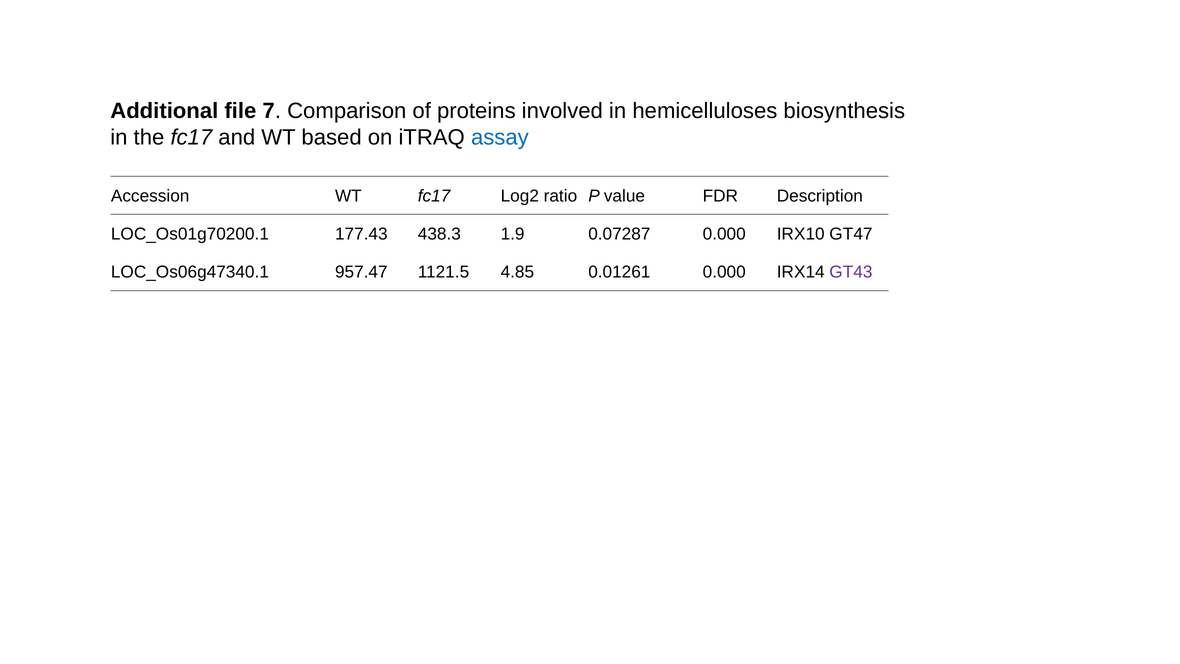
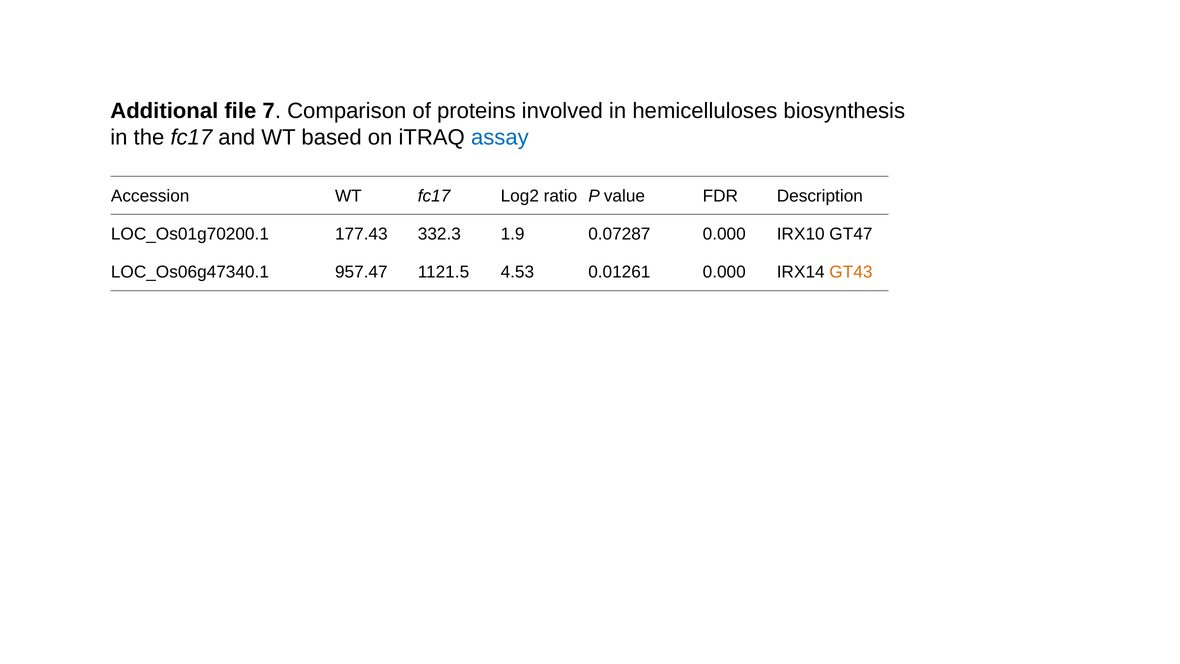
438.3: 438.3 -> 332.3
4.85: 4.85 -> 4.53
GT43 colour: purple -> orange
